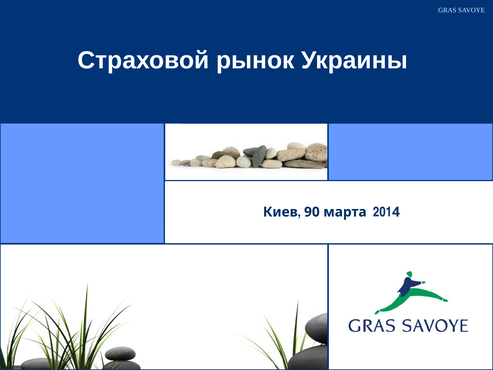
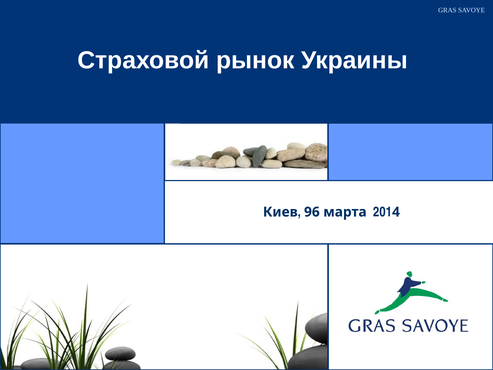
90: 90 -> 96
